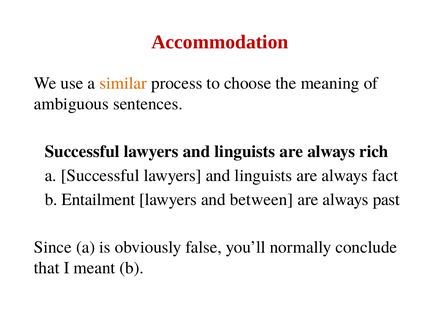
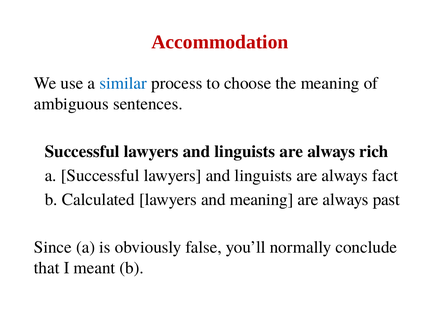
similar colour: orange -> blue
Entailment: Entailment -> Calculated
and between: between -> meaning
